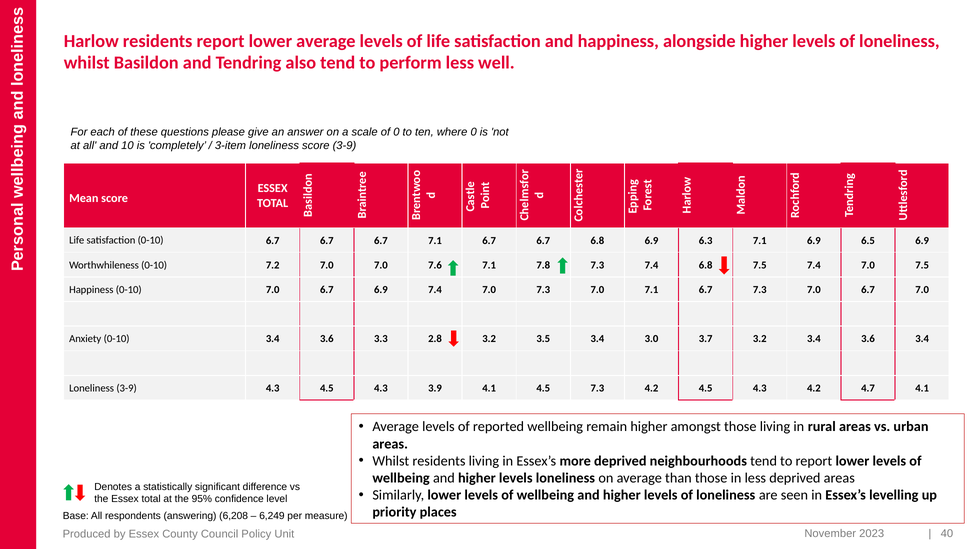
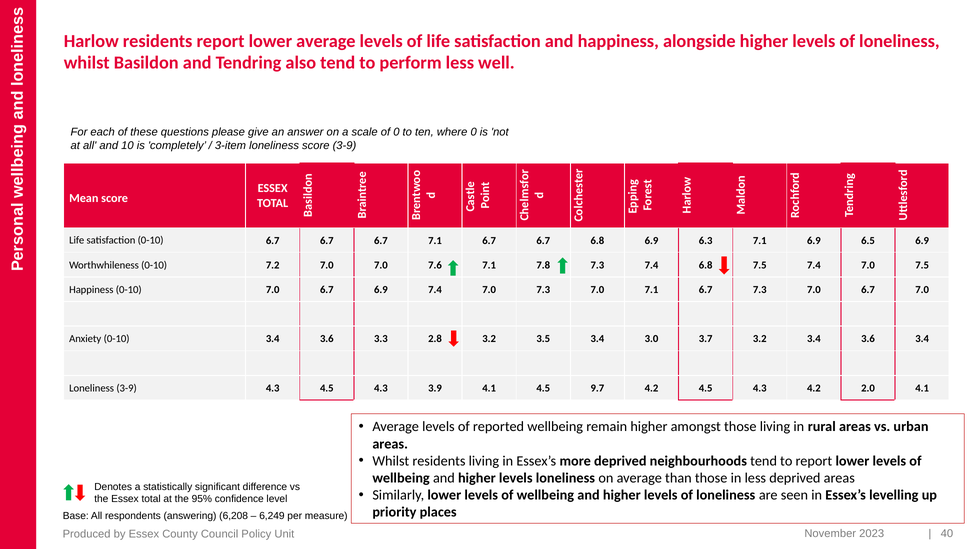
4.5 7.3: 7.3 -> 9.7
4.7: 4.7 -> 2.0
